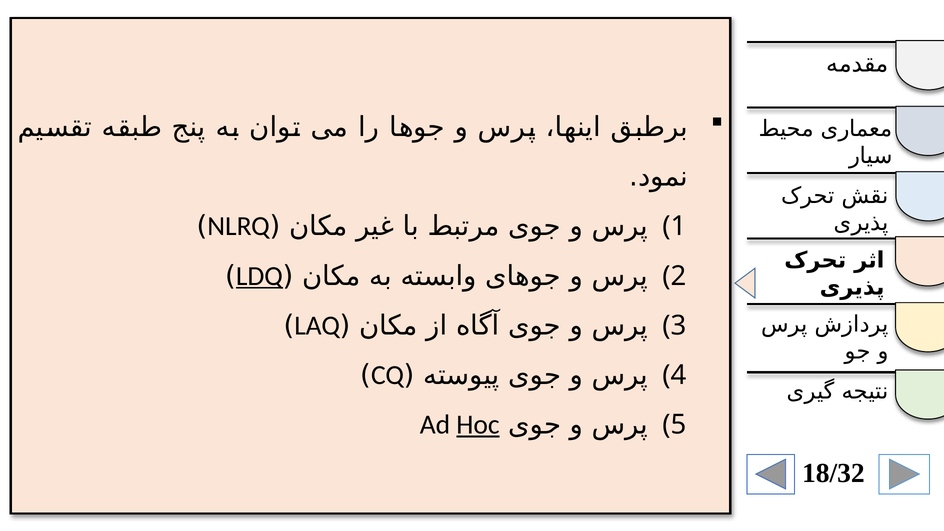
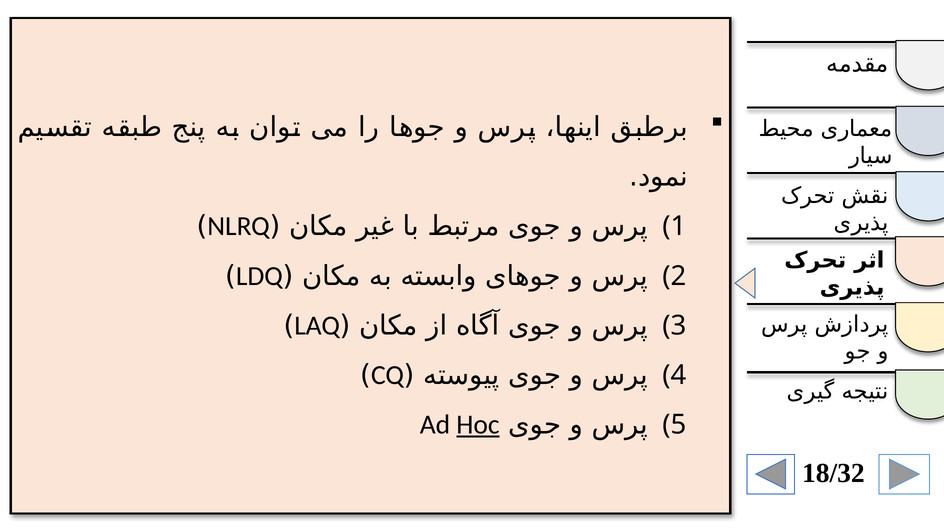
LDQ underline: present -> none
